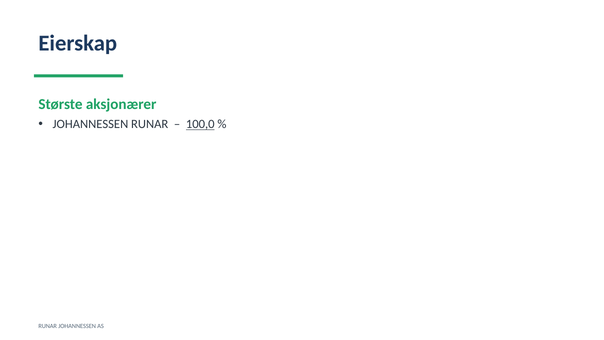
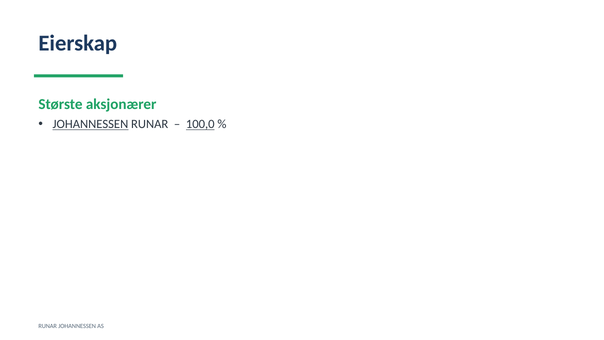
JOHANNESSEN at (90, 124) underline: none -> present
